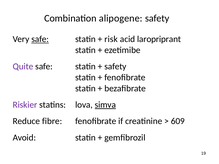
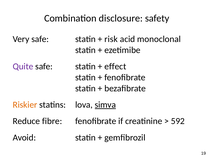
alipogene: alipogene -> disclosure
safe at (40, 39) underline: present -> none
laropriprant: laropriprant -> monoclonal
safety at (115, 67): safety -> effect
Riskier colour: purple -> orange
609: 609 -> 592
